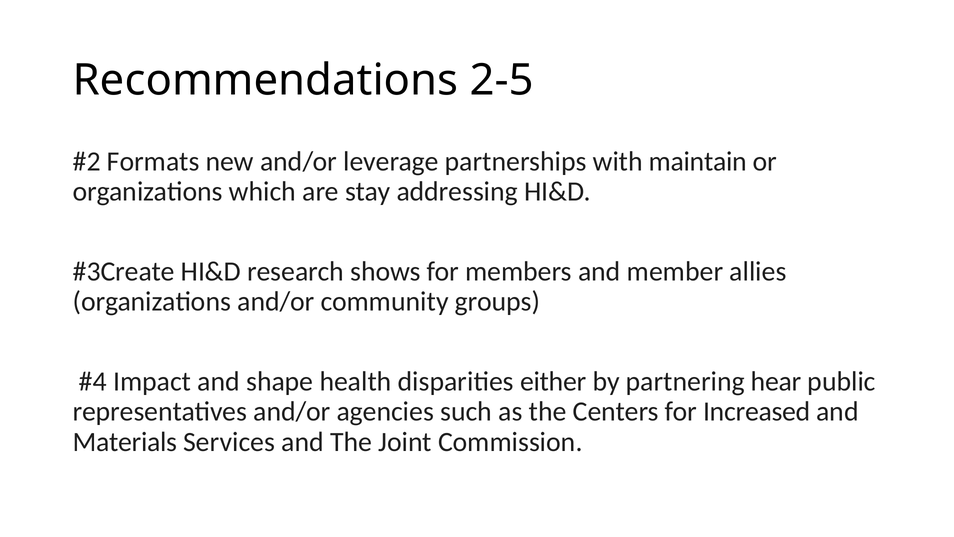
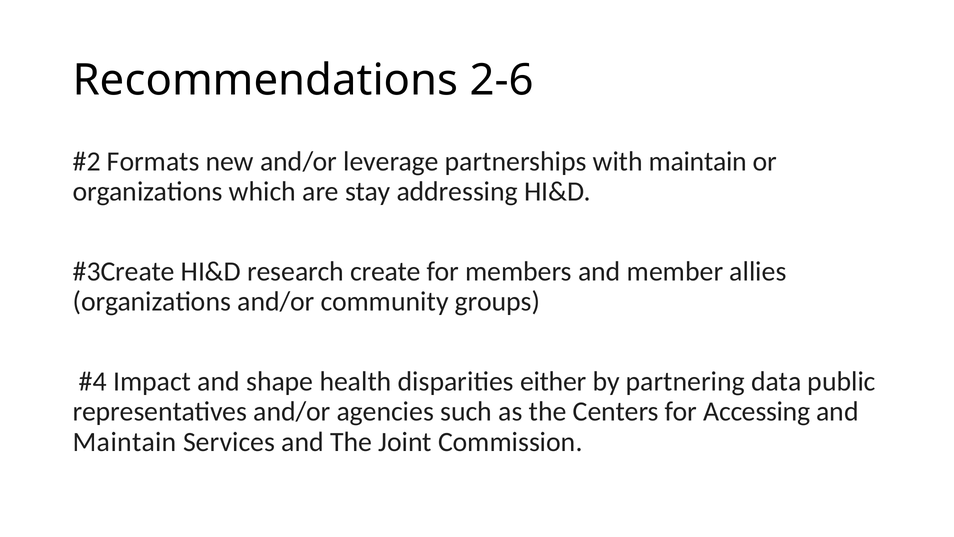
2-5: 2-5 -> 2-6
shows: shows -> create
hear: hear -> data
Increased: Increased -> Accessing
Materials at (125, 442): Materials -> Maintain
